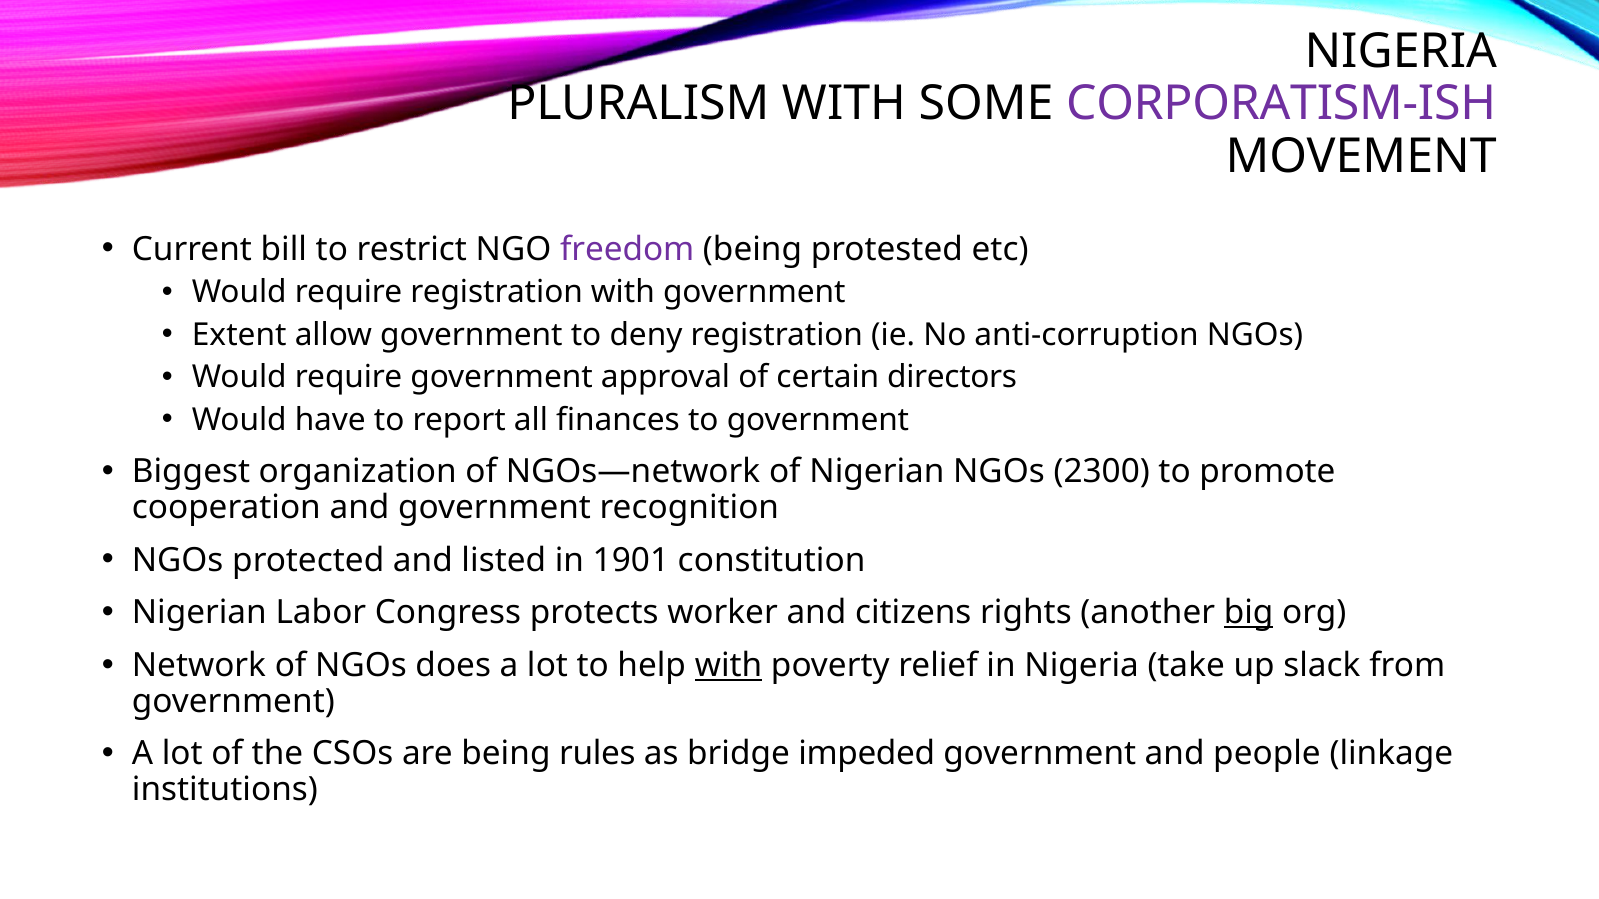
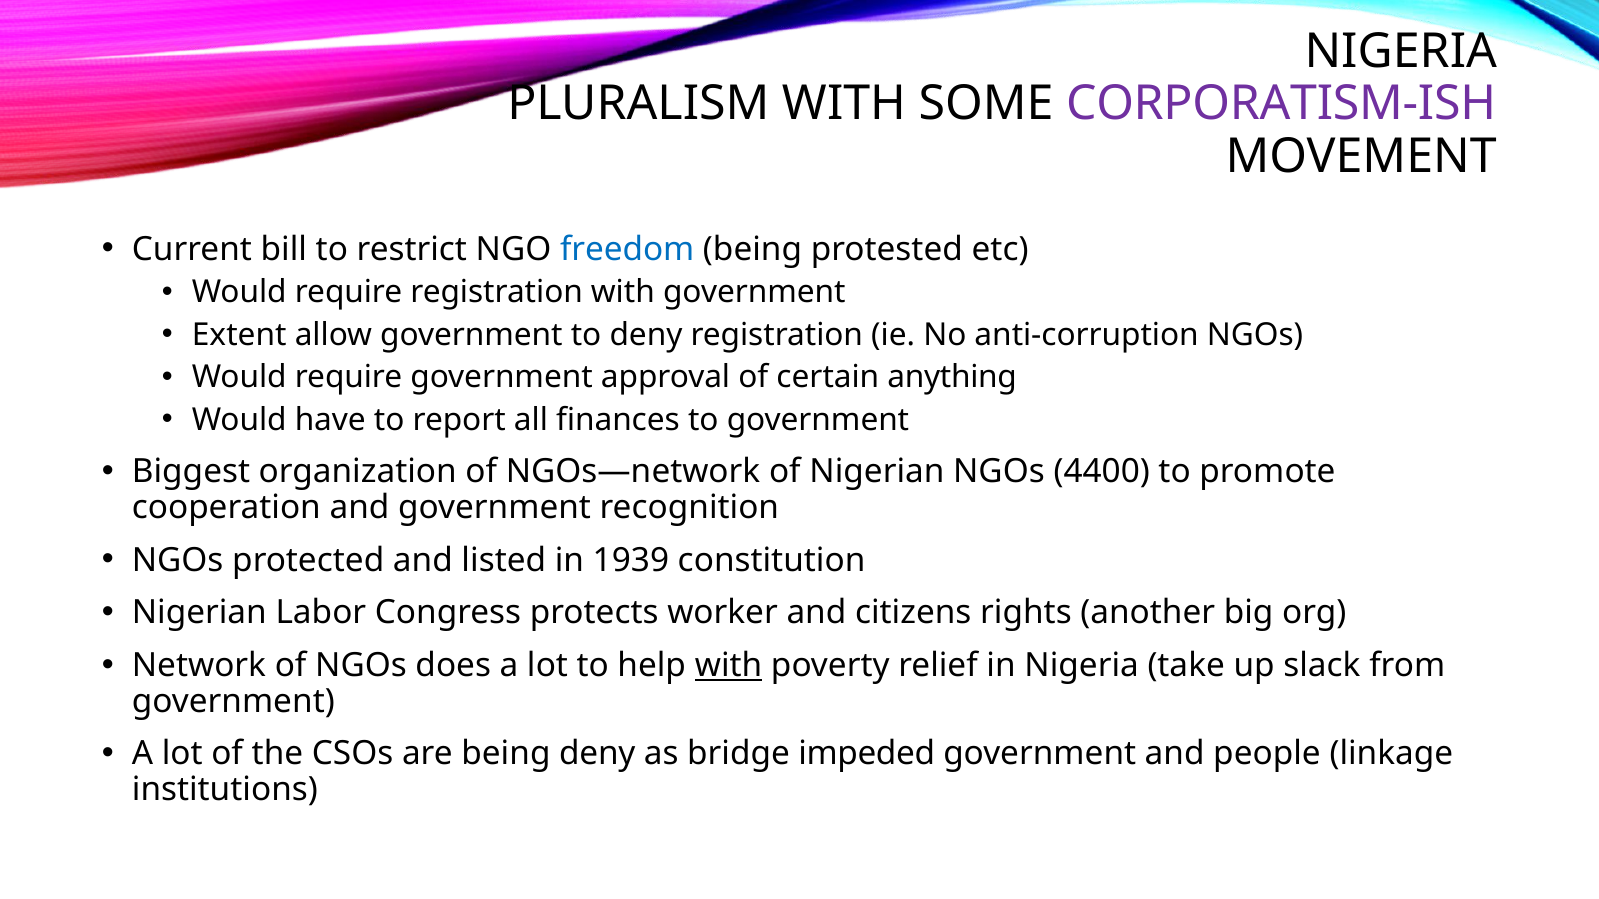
freedom colour: purple -> blue
directors: directors -> anything
2300: 2300 -> 4400
1901: 1901 -> 1939
big underline: present -> none
being rules: rules -> deny
